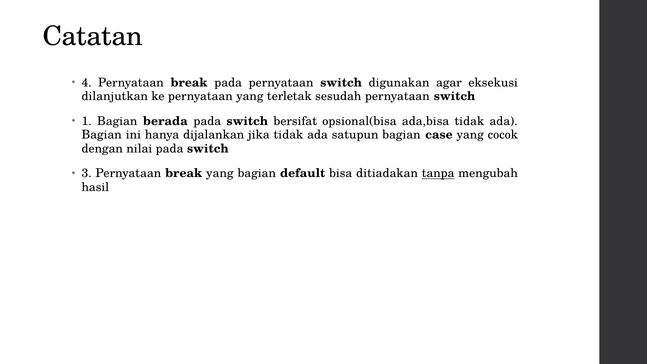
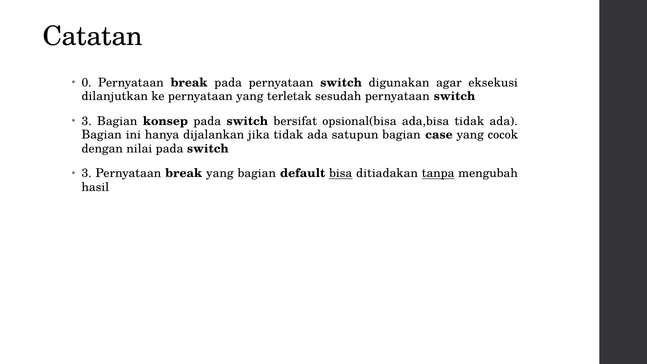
4: 4 -> 0
1 at (87, 121): 1 -> 3
berada: berada -> konsep
bisa underline: none -> present
